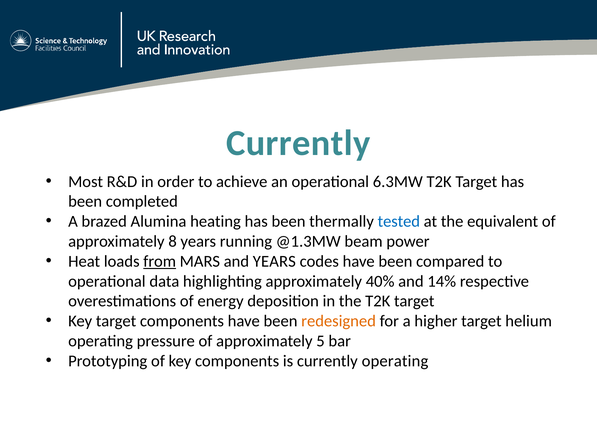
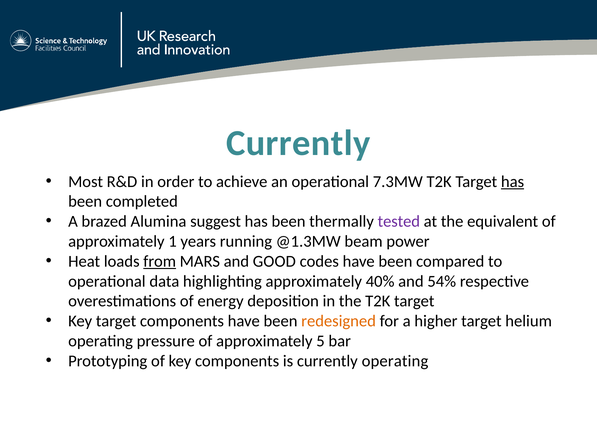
6.3MW: 6.3MW -> 7.3MW
has at (513, 181) underline: none -> present
heating: heating -> suggest
tested colour: blue -> purple
8: 8 -> 1
and YEARS: YEARS -> GOOD
14%: 14% -> 54%
